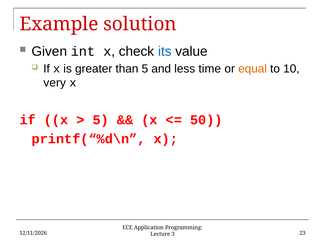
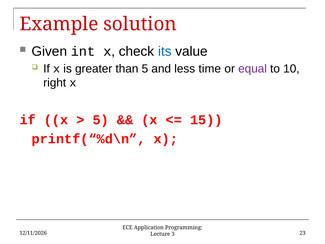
equal colour: orange -> purple
very: very -> right
50: 50 -> 15
